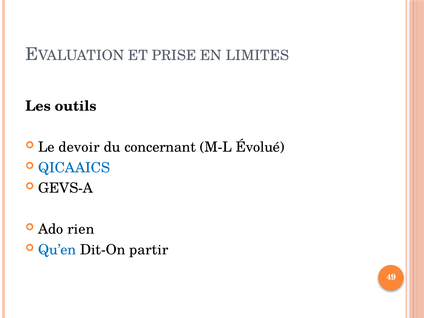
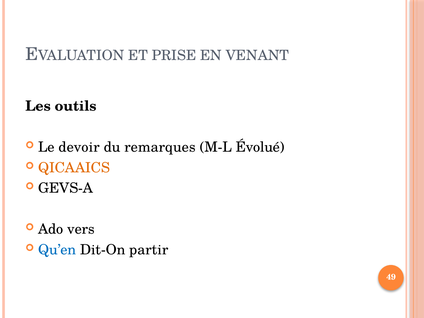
LIMITES: LIMITES -> VENANT
concernant: concernant -> remarques
QICAAICS colour: blue -> orange
rien: rien -> vers
